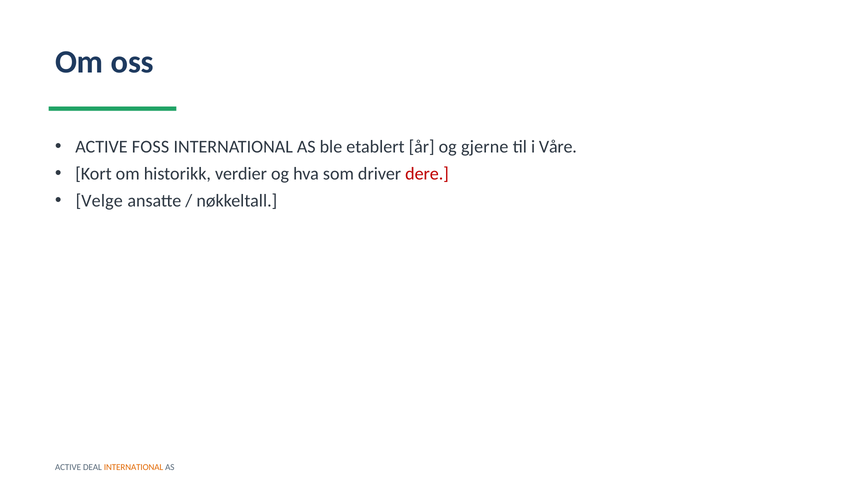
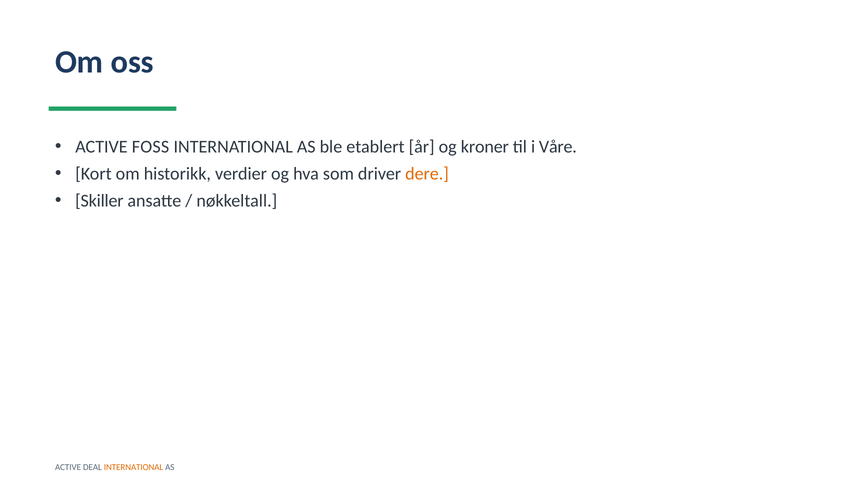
gjerne: gjerne -> kroner
dere colour: red -> orange
Velge: Velge -> Skiller
